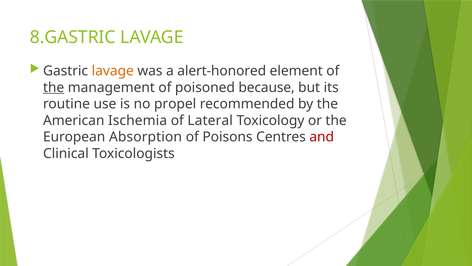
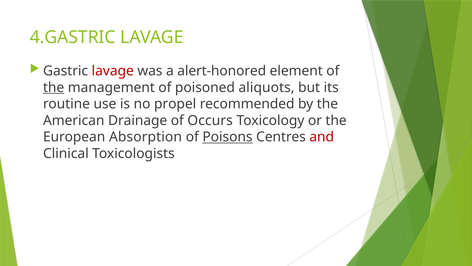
8.GASTRIC: 8.GASTRIC -> 4.GASTRIC
lavage at (113, 71) colour: orange -> red
because: because -> aliquots
Ischemia: Ischemia -> Drainage
Lateral: Lateral -> Occurs
Poisons underline: none -> present
